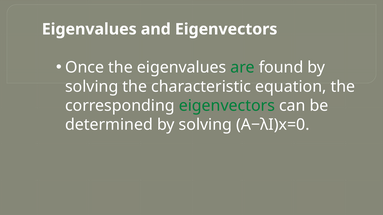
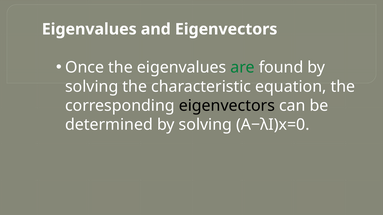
eigenvectors at (227, 106) colour: green -> black
